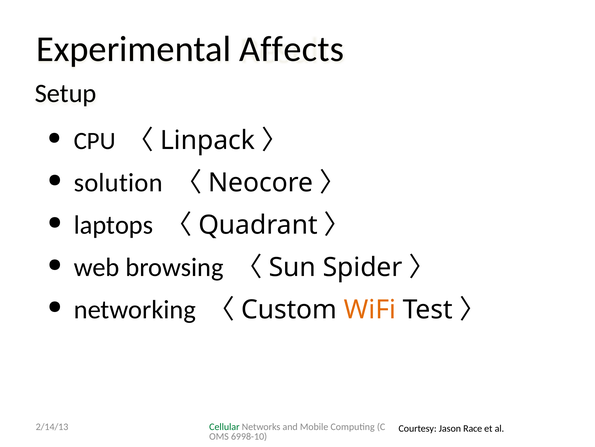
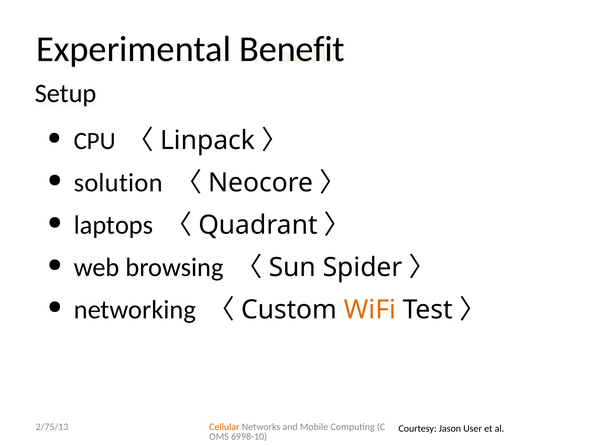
Affects: Affects -> Benefit
Cellular colour: green -> orange
2/14/13: 2/14/13 -> 2/75/13
Race: Race -> User
